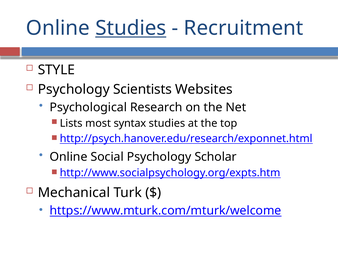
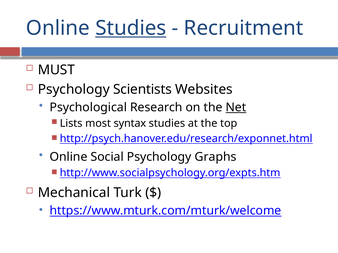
STYLE: STYLE -> MUST
Net underline: none -> present
Scholar: Scholar -> Graphs
